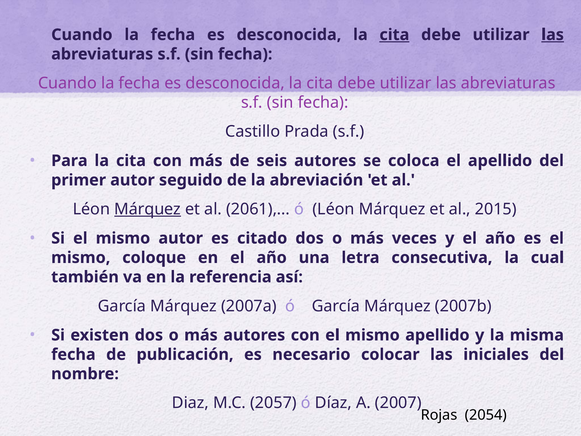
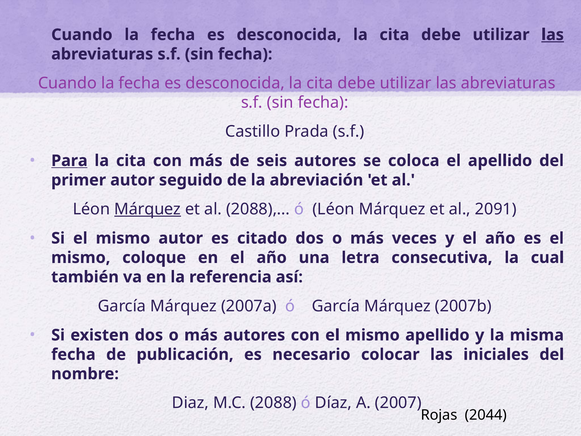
cita at (394, 35) underline: present -> none
Para underline: none -> present
al 2061: 2061 -> 2088
2015: 2015 -> 2091
M.C 2057: 2057 -> 2088
2054: 2054 -> 2044
